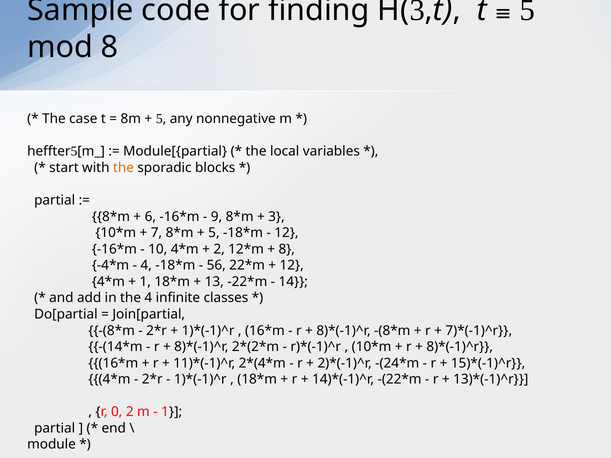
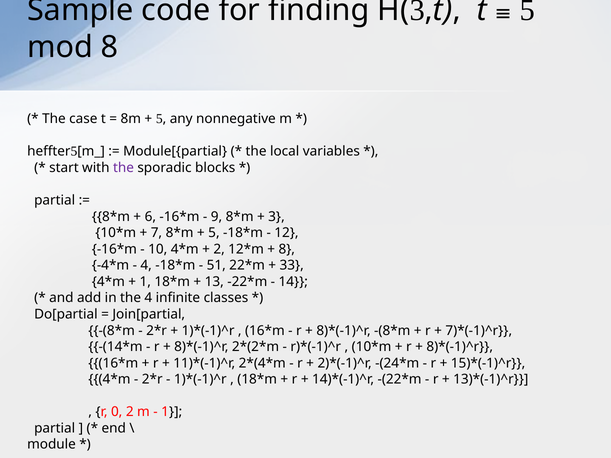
the at (123, 168) colour: orange -> purple
56: 56 -> 51
12 at (292, 266): 12 -> 33
